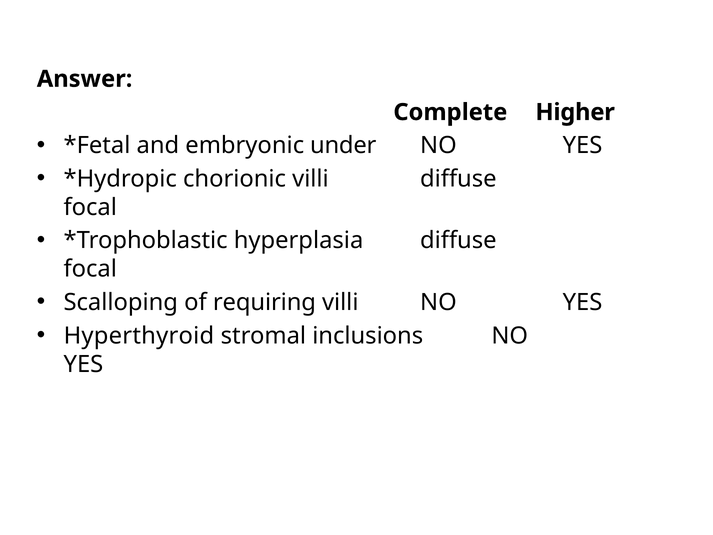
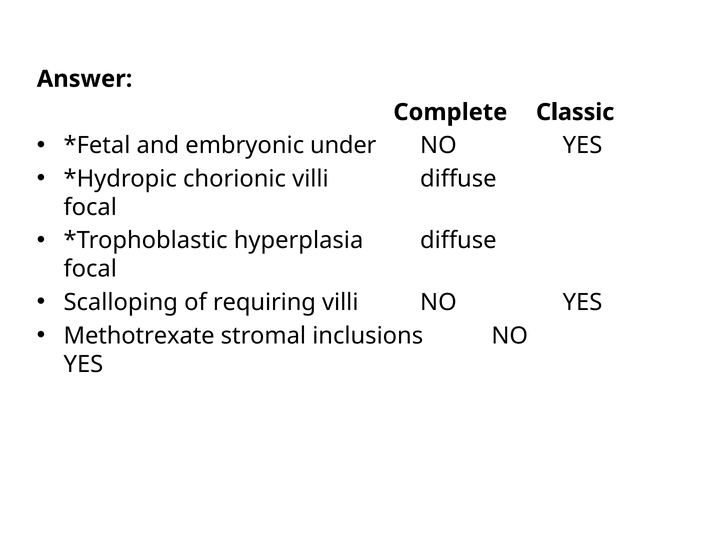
Higher: Higher -> Classic
Hyperthyroid: Hyperthyroid -> Methotrexate
